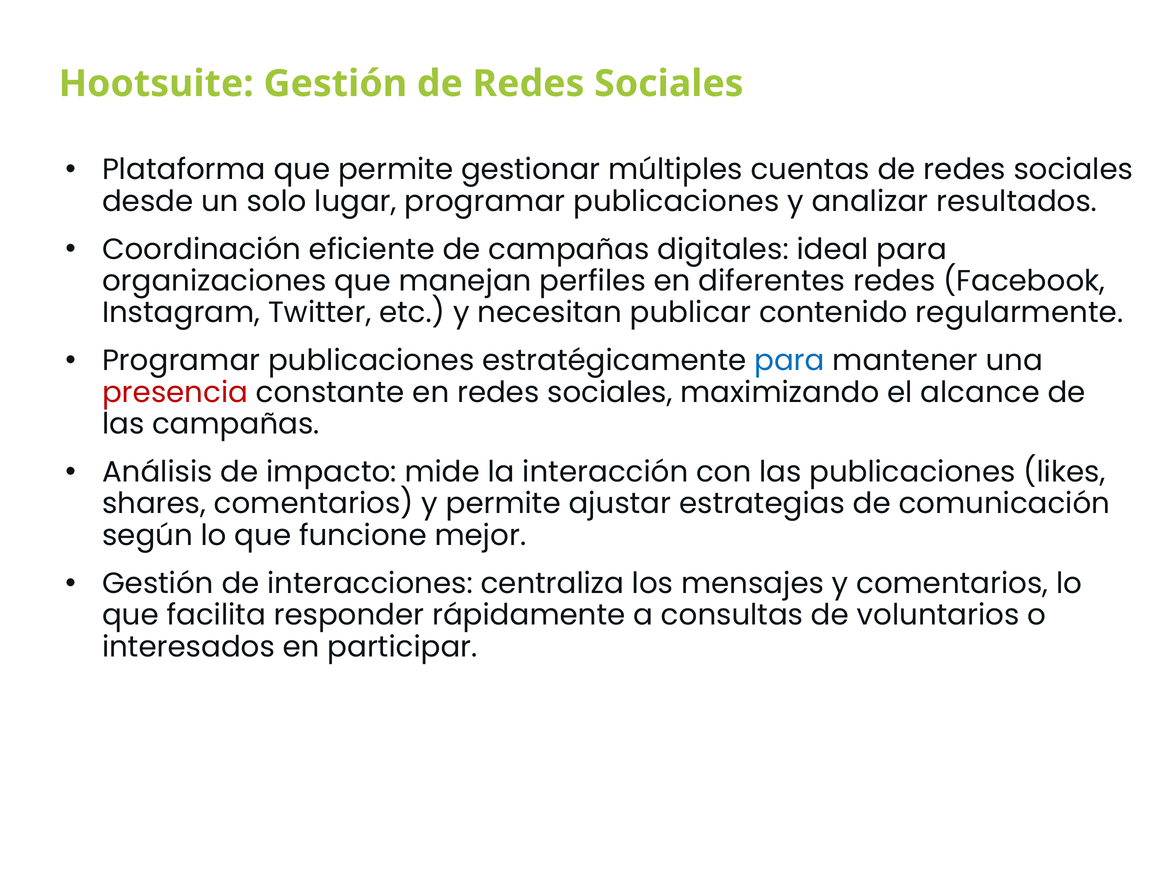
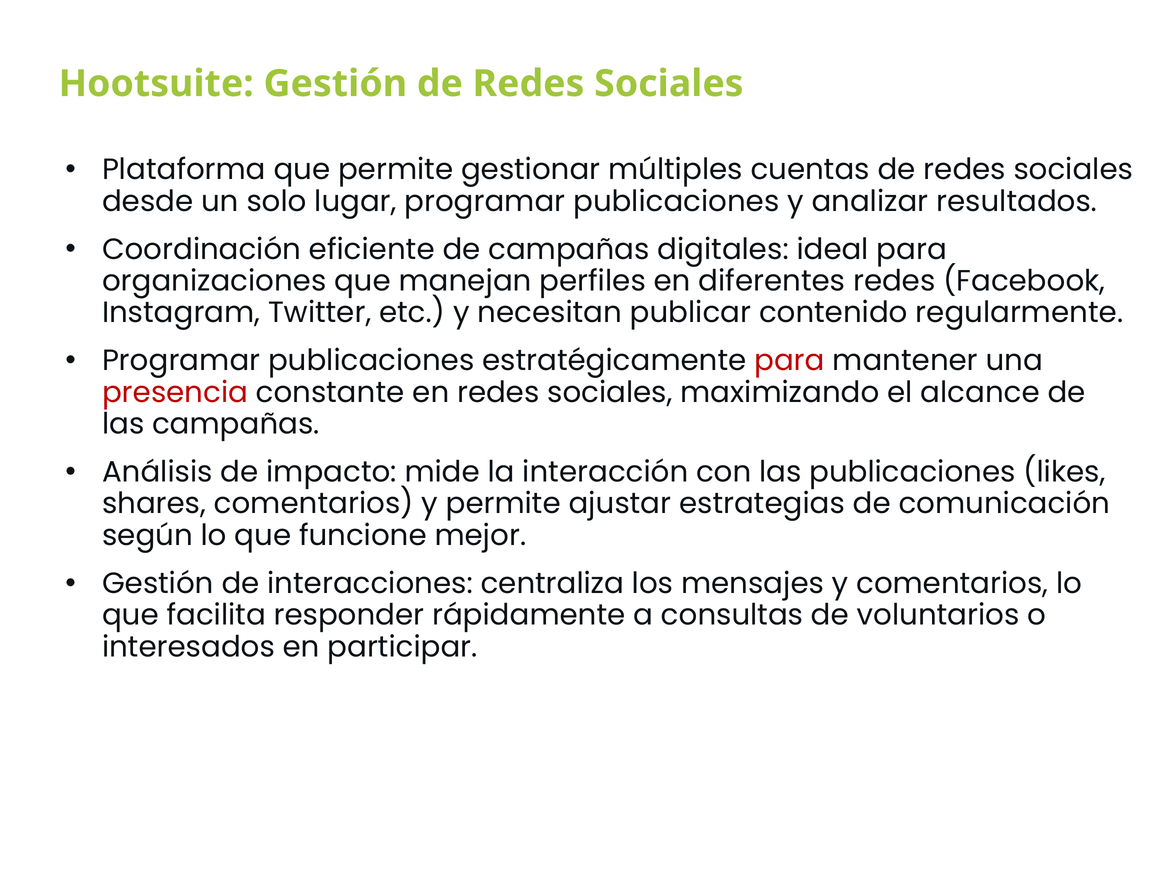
para at (789, 361) colour: blue -> red
